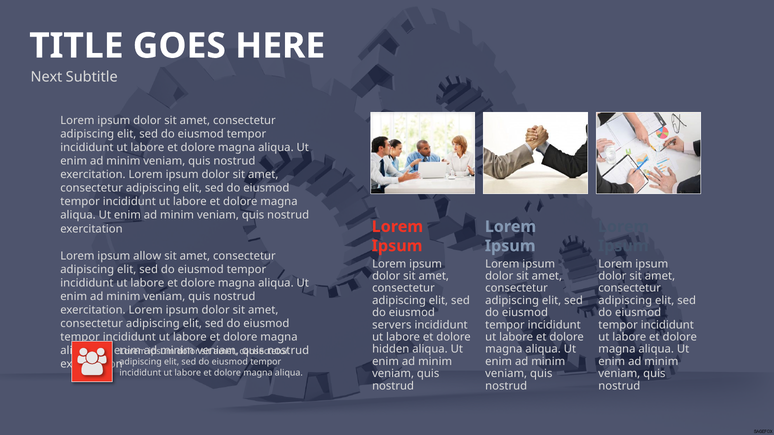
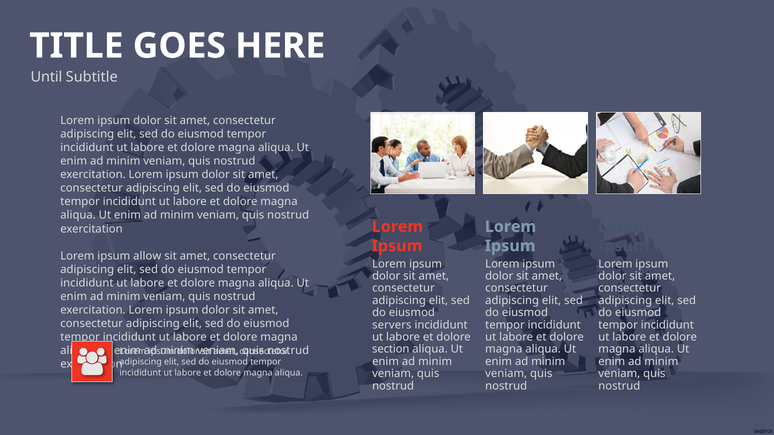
Next: Next -> Until
hidden: hidden -> section
